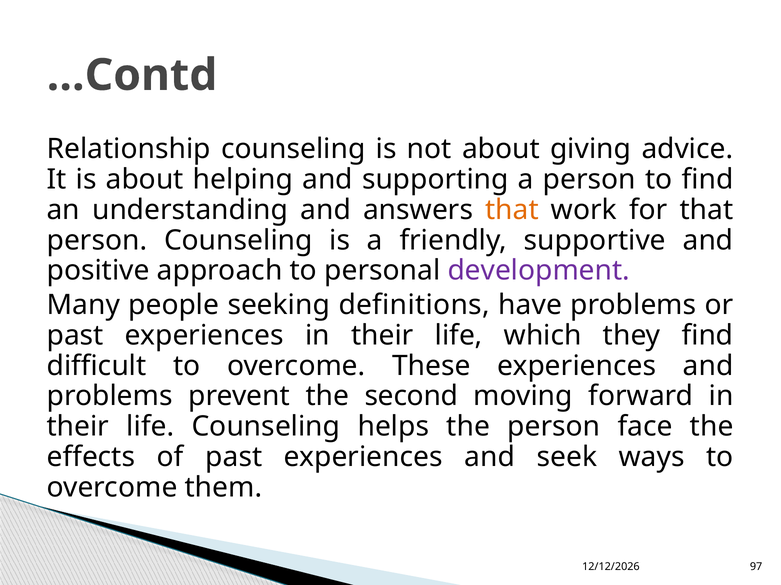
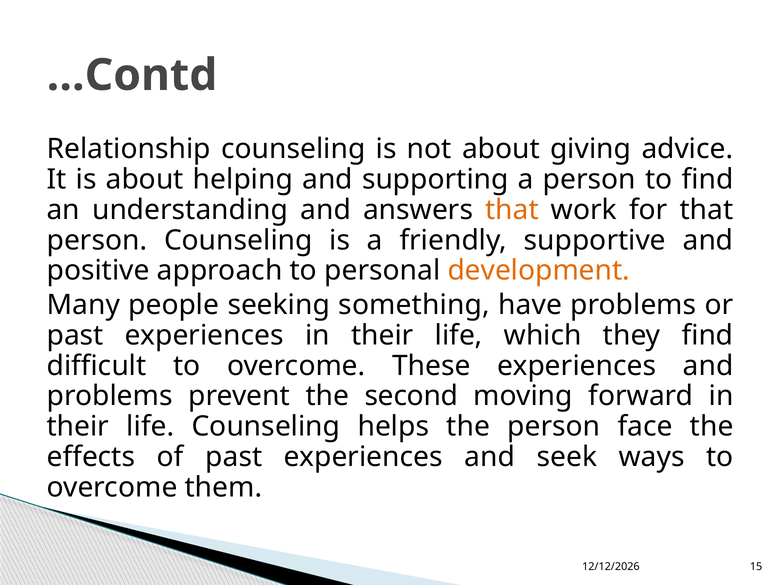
development colour: purple -> orange
definitions: definitions -> something
97: 97 -> 15
